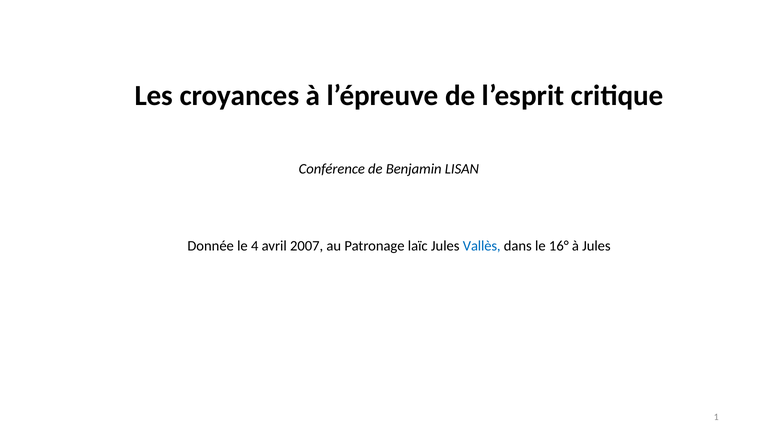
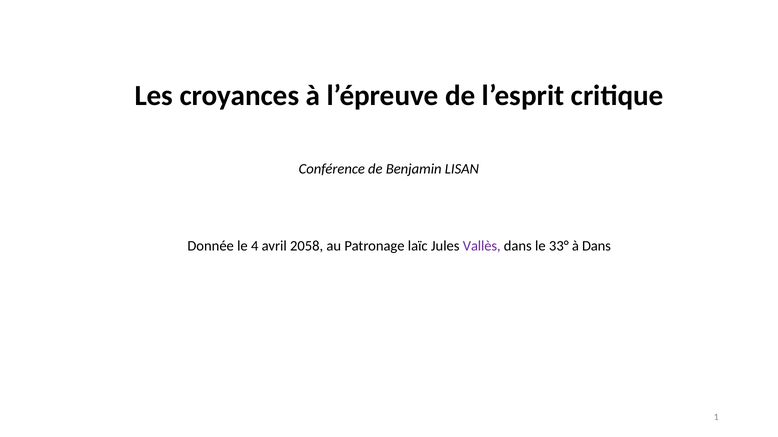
2007: 2007 -> 2058
Vallès colour: blue -> purple
16°: 16° -> 33°
à Jules: Jules -> Dans
